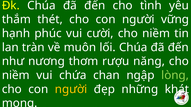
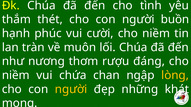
vững: vững -> buồn
năng: năng -> đáng
lòng colour: light green -> yellow
